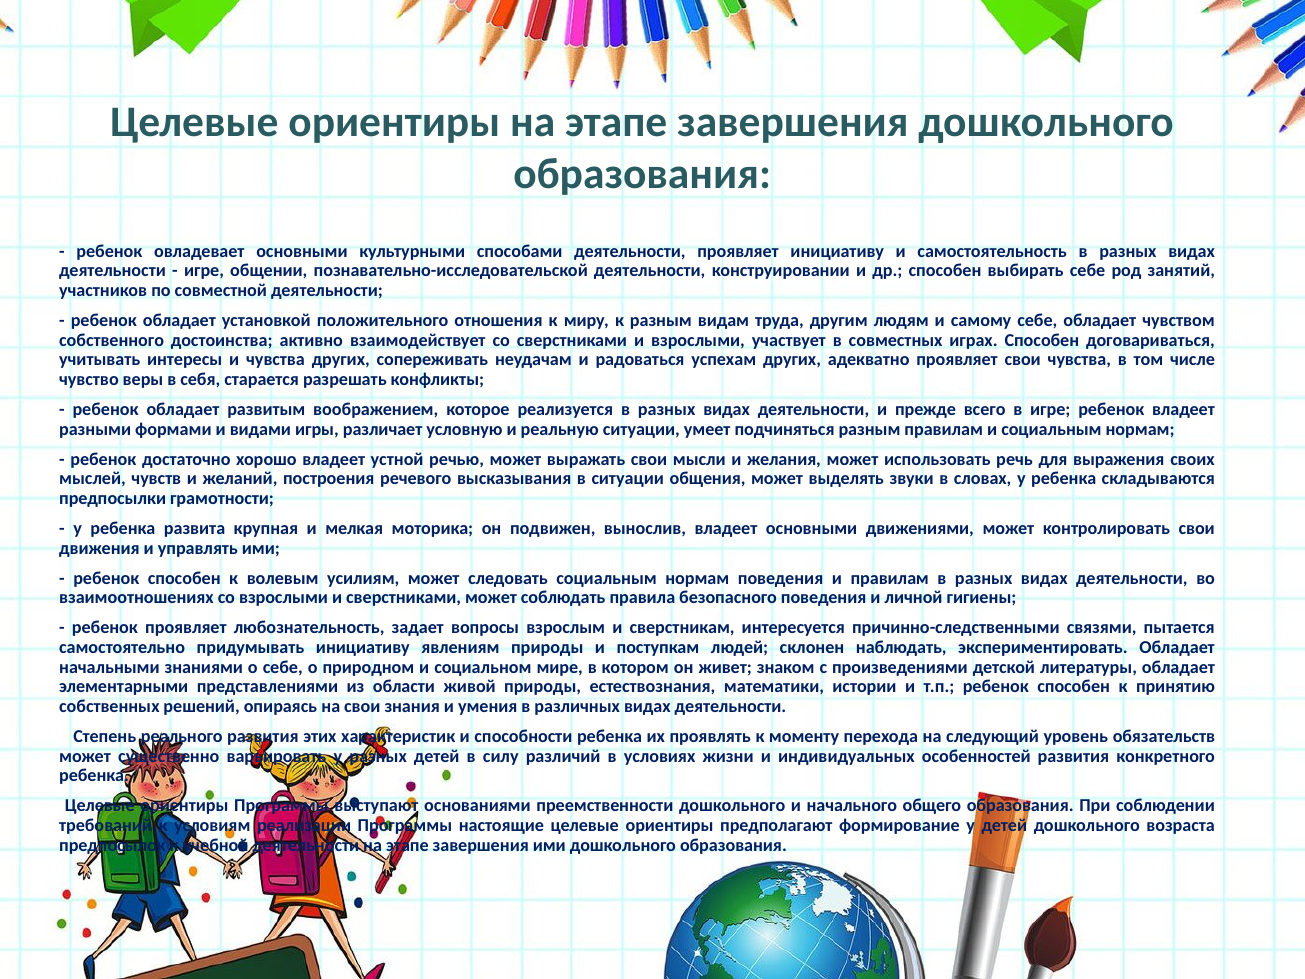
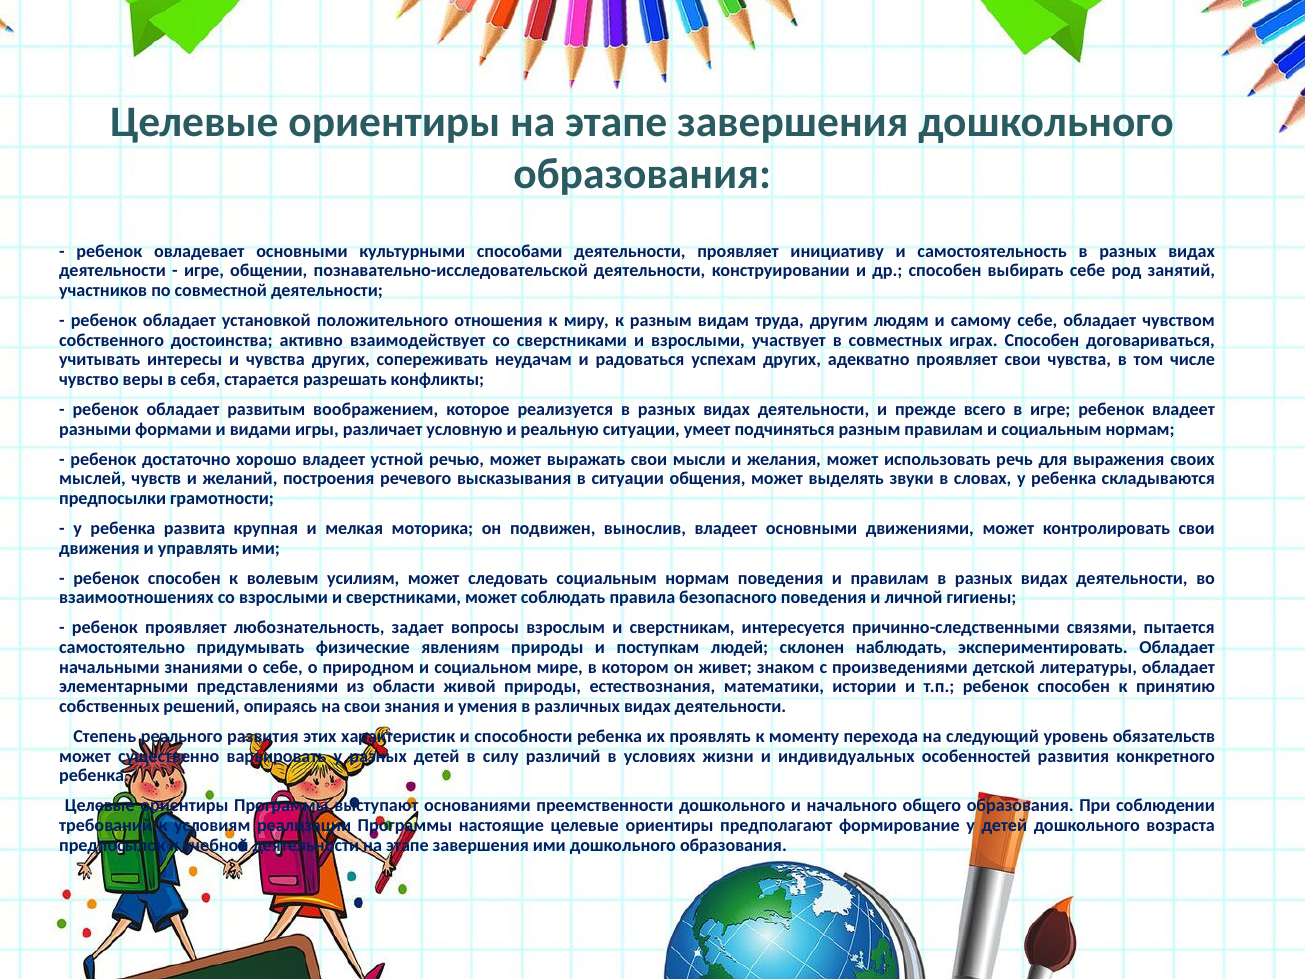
придумывать инициативу: инициативу -> физические
